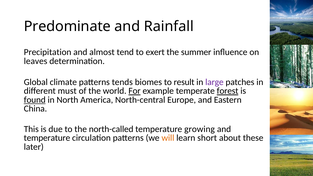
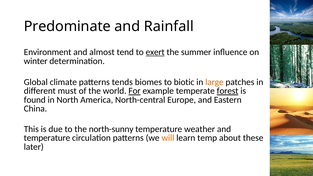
Precipitation: Precipitation -> Environment
exert underline: none -> present
leaves: leaves -> winter
result: result -> biotic
large colour: purple -> orange
found underline: present -> none
north-called: north-called -> north-sunny
growing: growing -> weather
short: short -> temp
